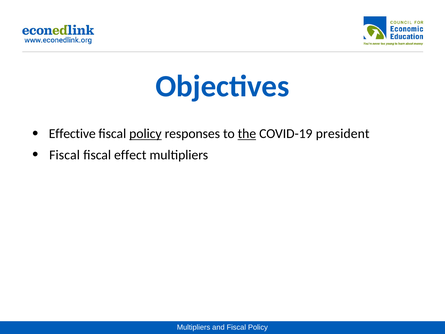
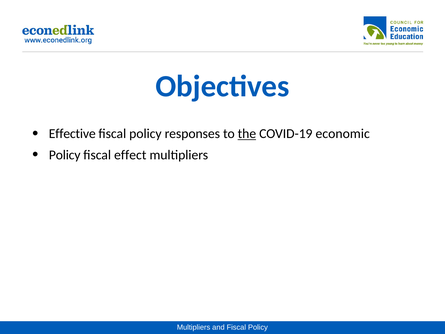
policy at (145, 134) underline: present -> none
president: president -> economic
Fiscal at (65, 155): Fiscal -> Policy
